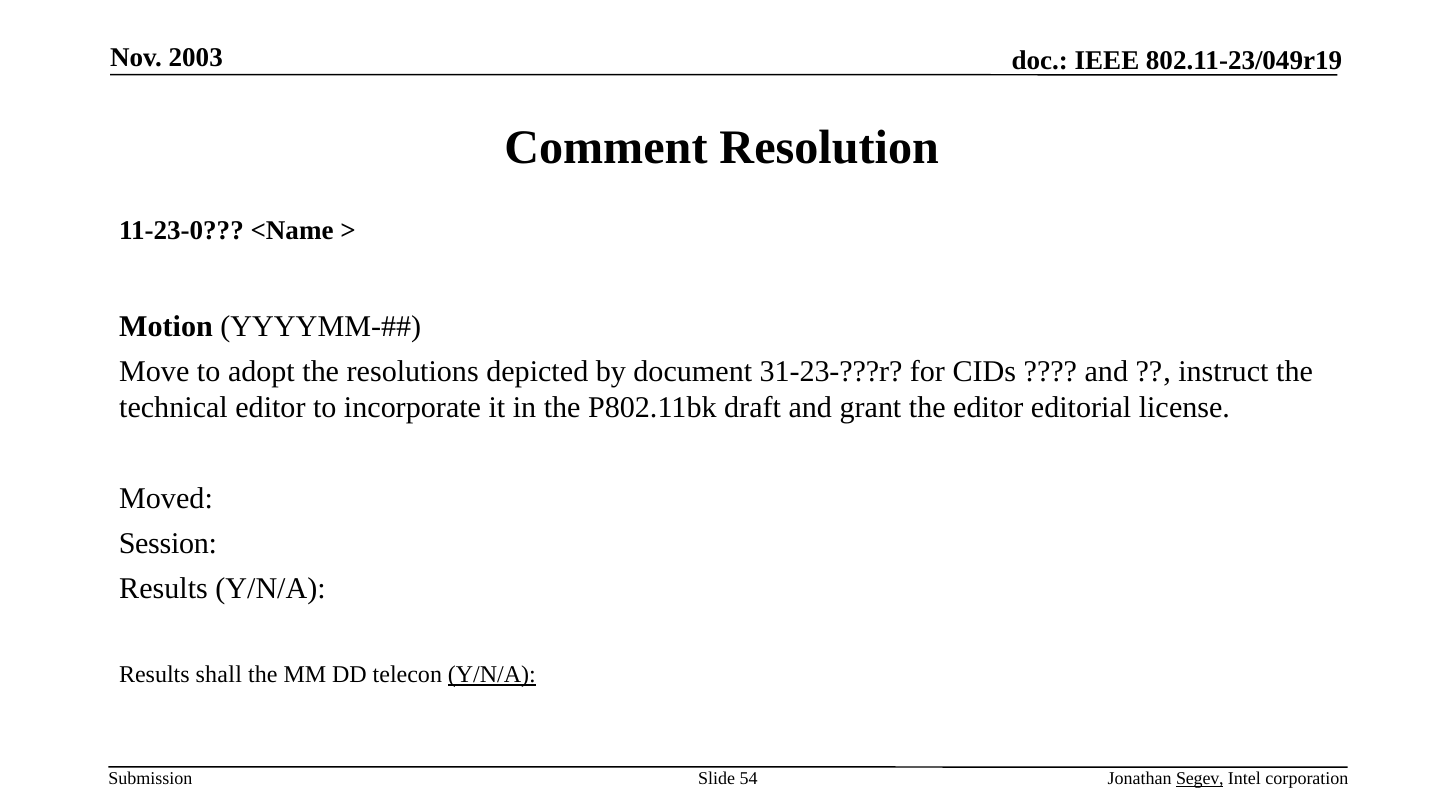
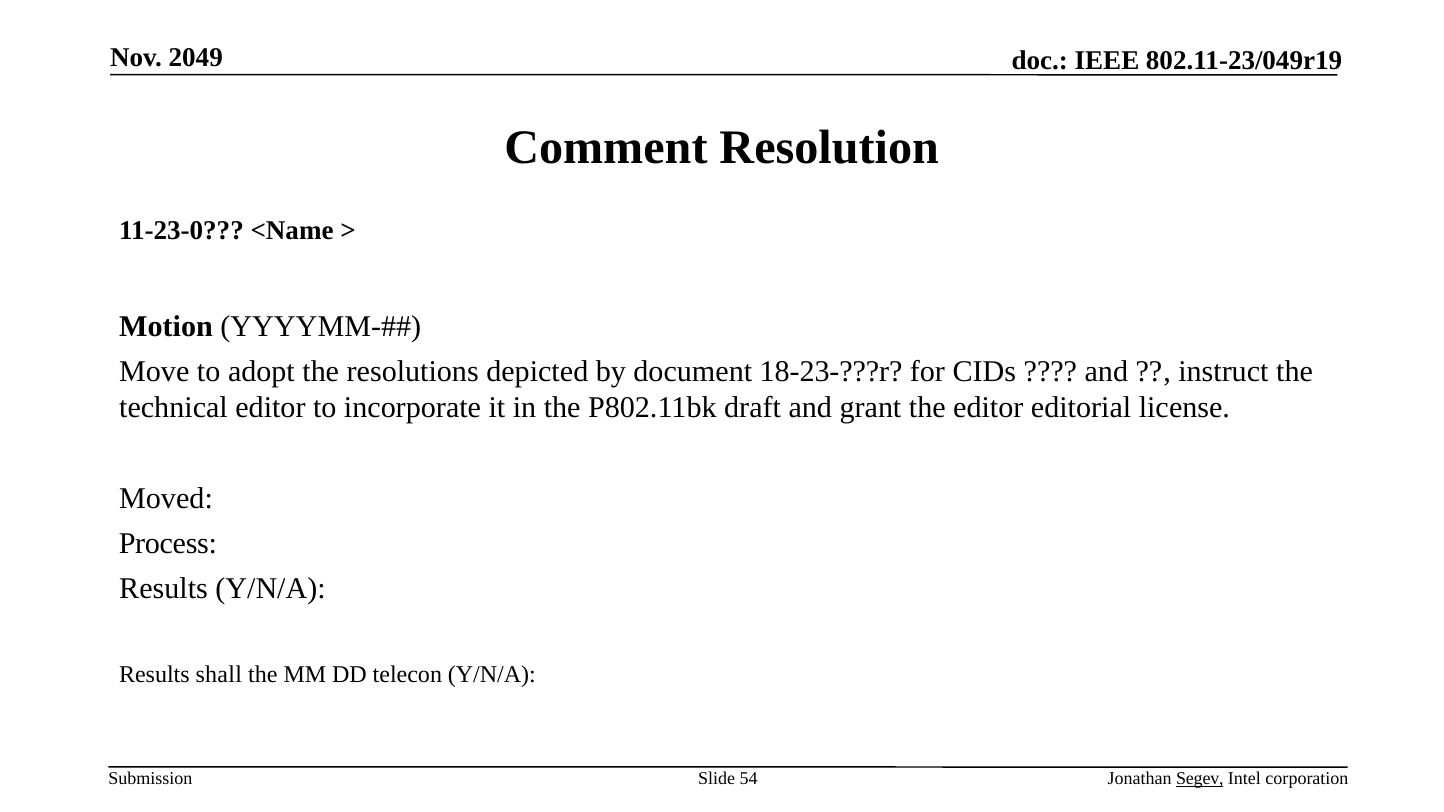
2003: 2003 -> 2049
31-23-???r: 31-23-???r -> 18-23-???r
Session: Session -> Process
Y/N/A at (492, 675) underline: present -> none
